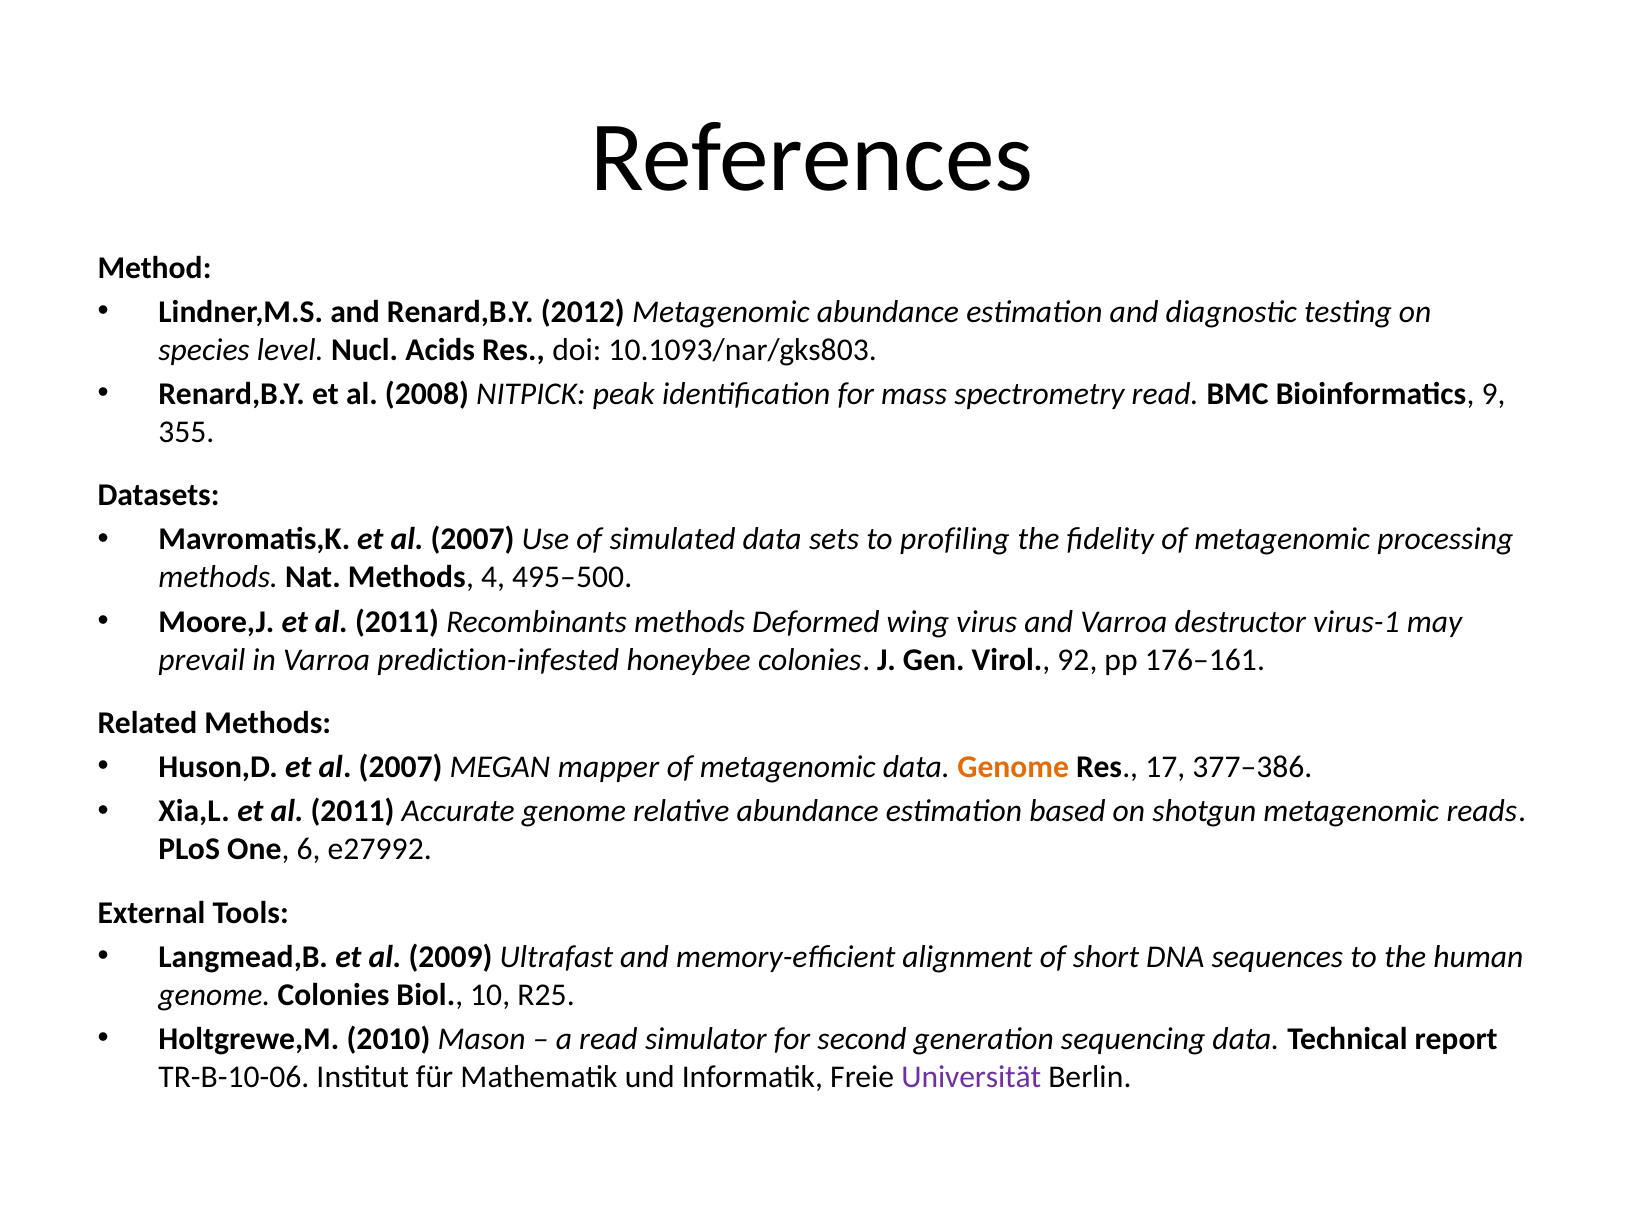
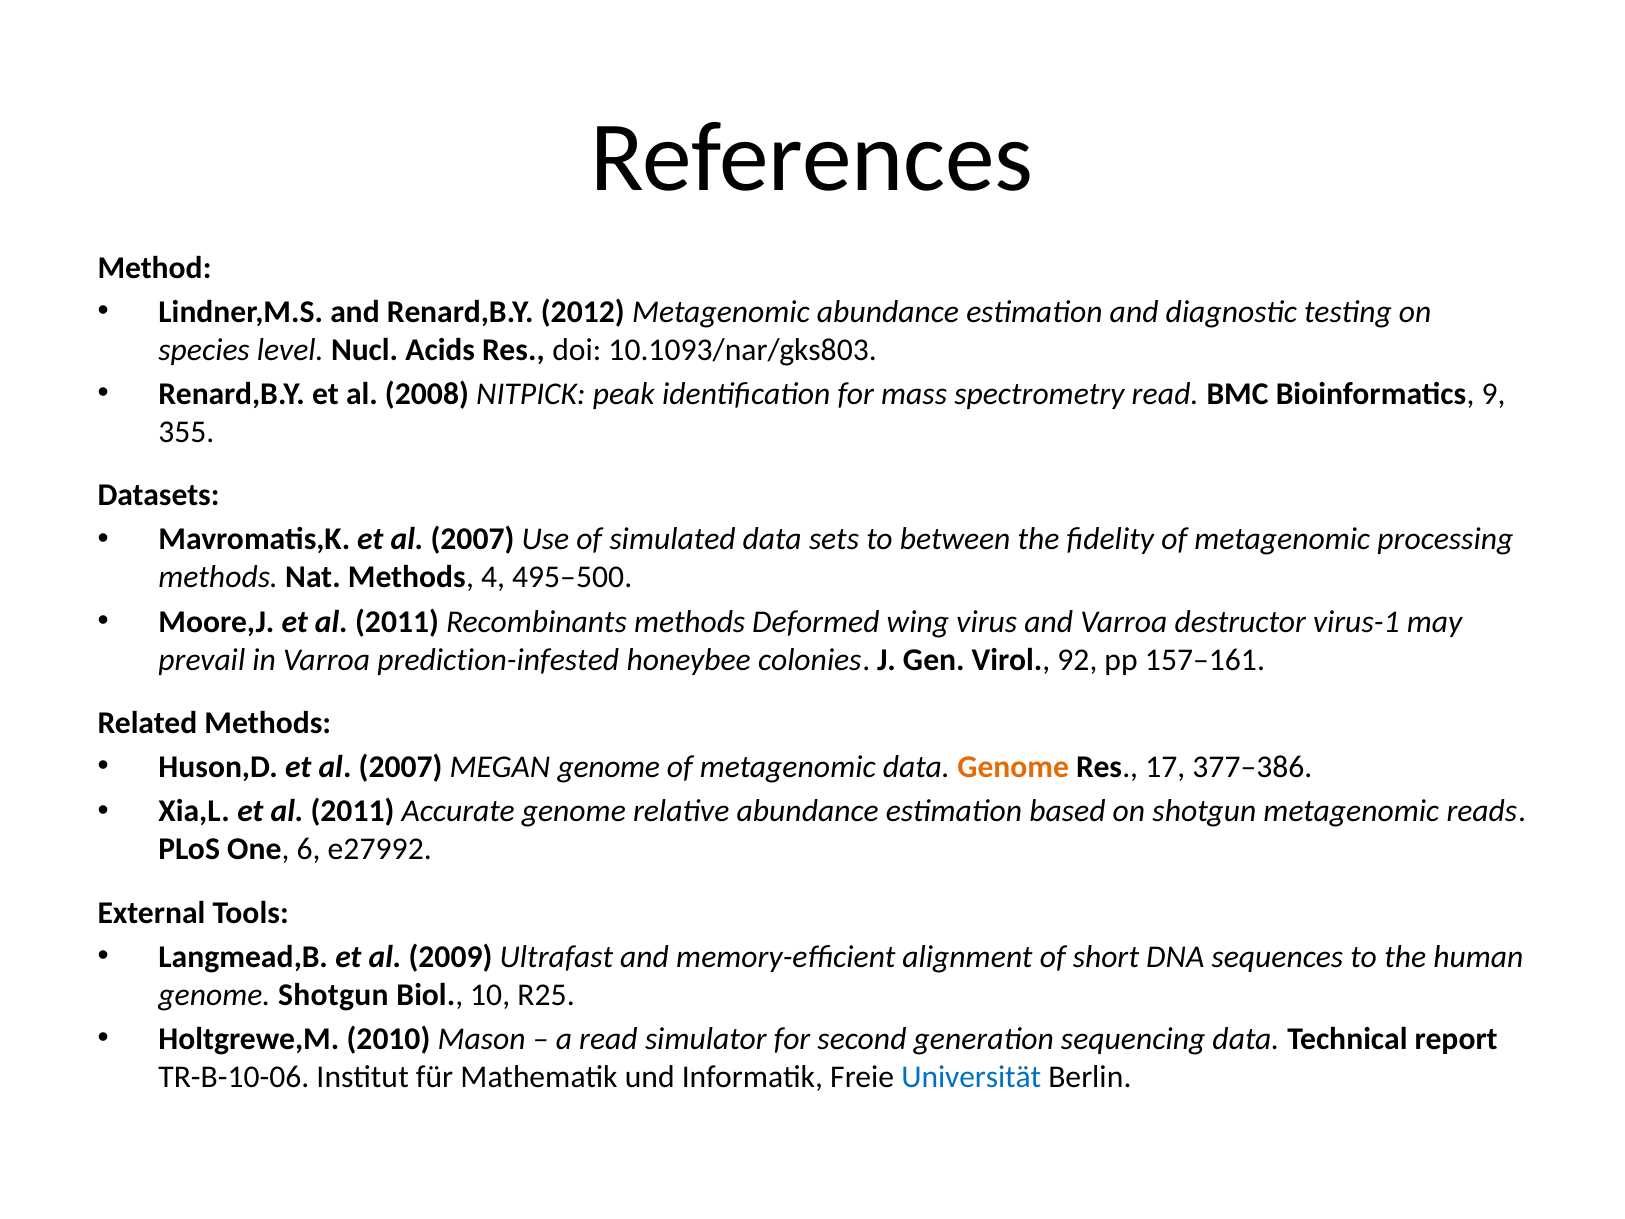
profiling: profiling -> between
176–161: 176–161 -> 157–161
MEGAN mapper: mapper -> genome
genome Colonies: Colonies -> Shotgun
Universität colour: purple -> blue
